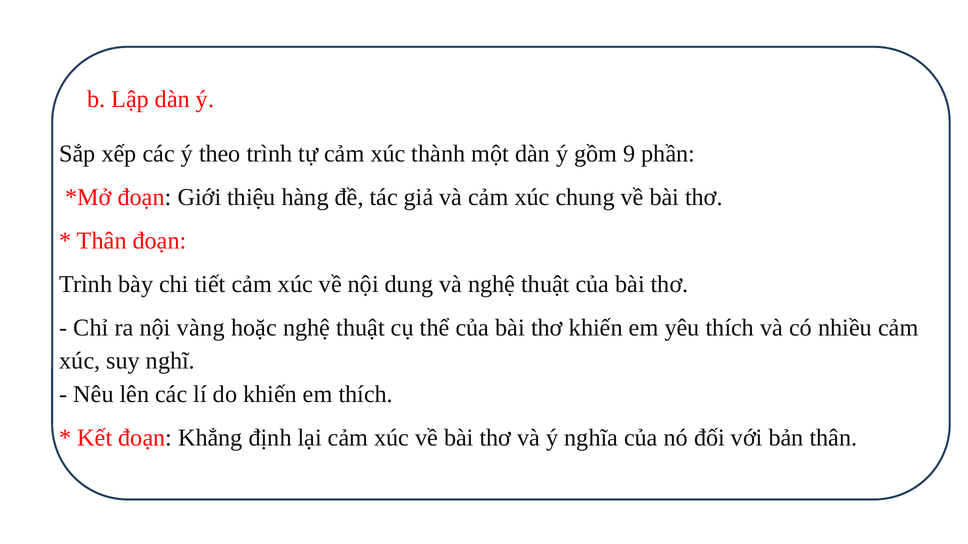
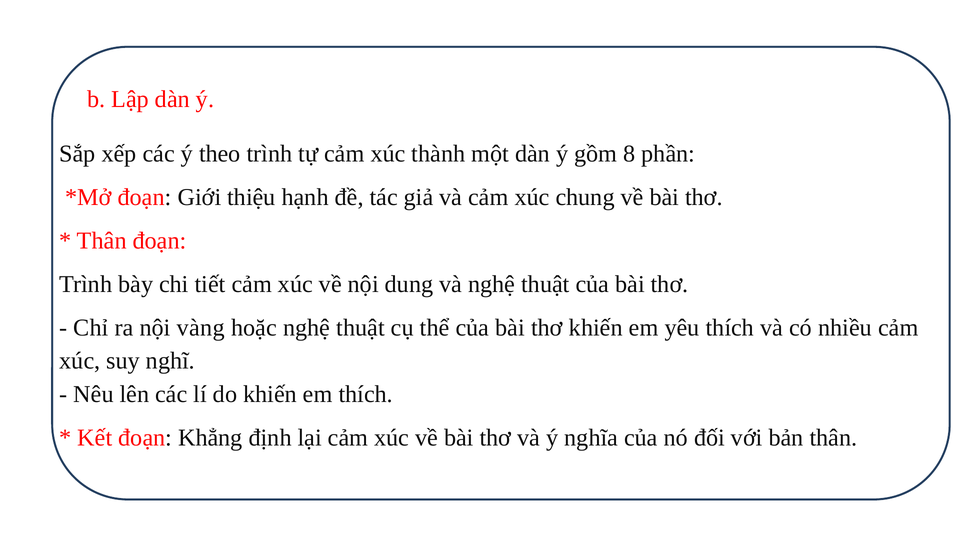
9: 9 -> 8
hàng: hàng -> hạnh
